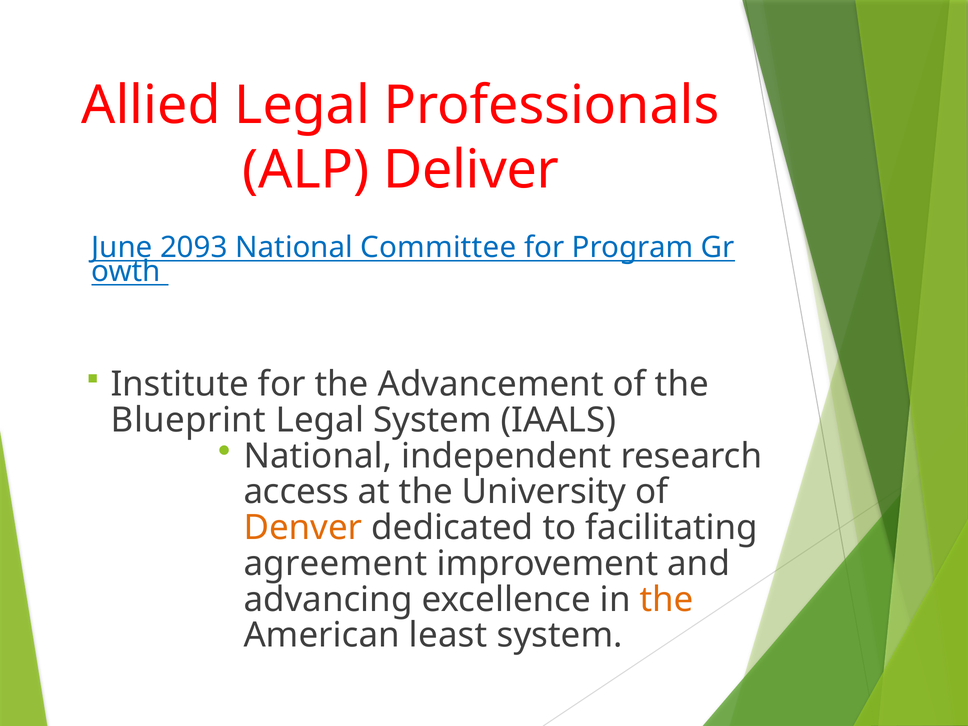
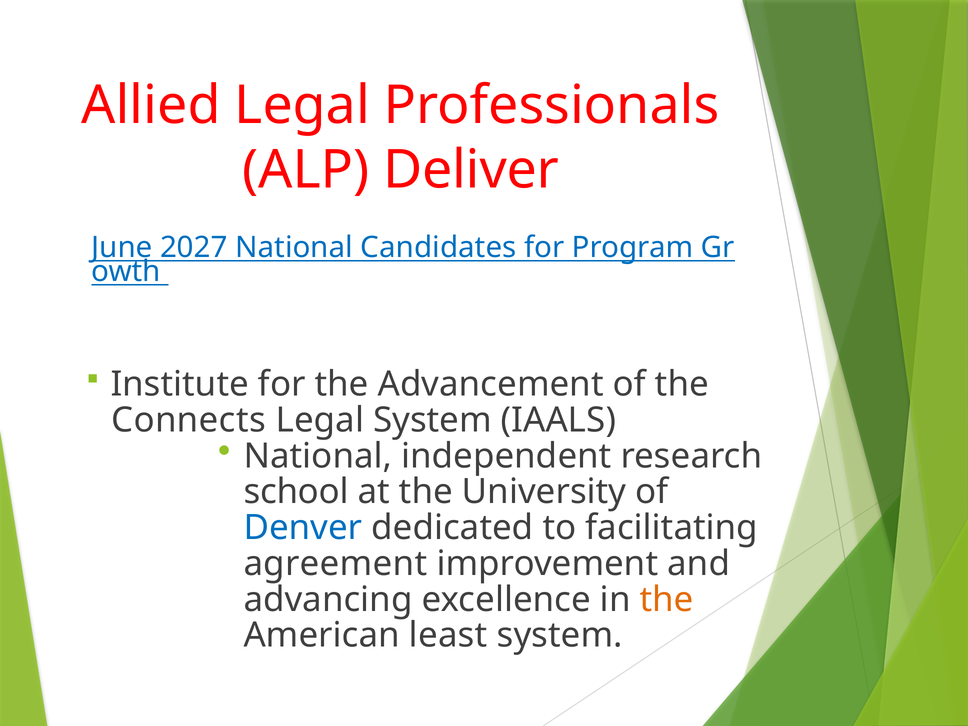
2093: 2093 -> 2027
Committee: Committee -> Candidates
Blueprint: Blueprint -> Connects
access: access -> school
Denver colour: orange -> blue
